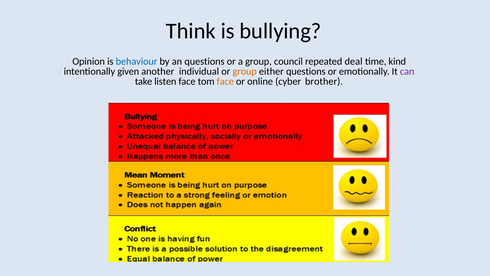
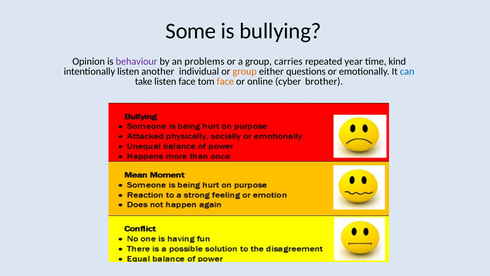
Think: Think -> Some
behaviour colour: blue -> purple
an questions: questions -> problems
council: council -> carries
deal: deal -> year
intentionally given: given -> listen
can colour: purple -> blue
